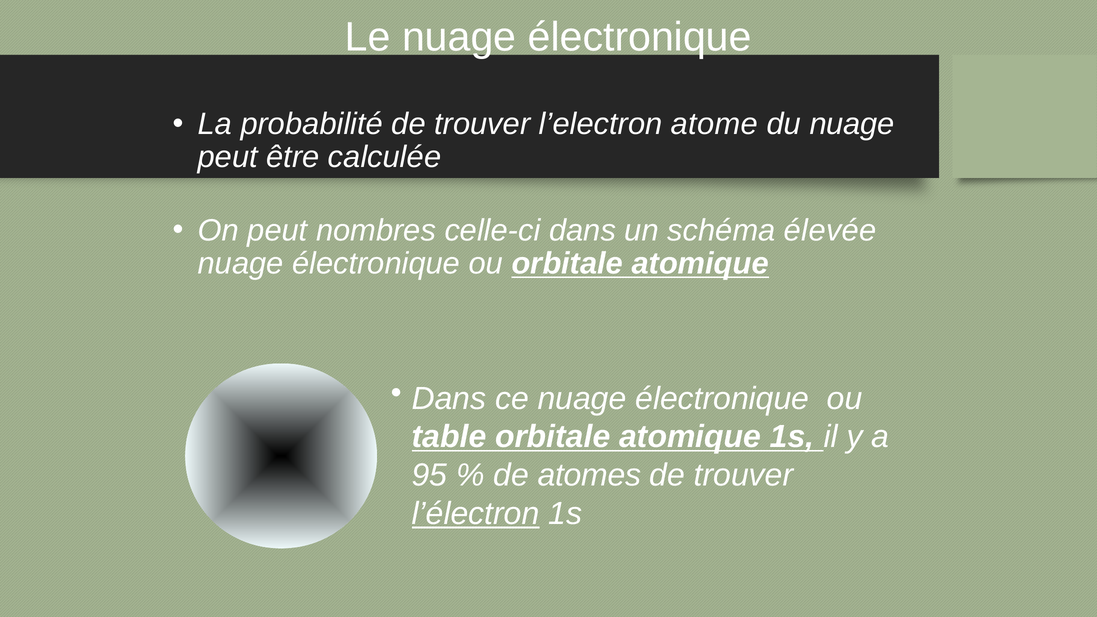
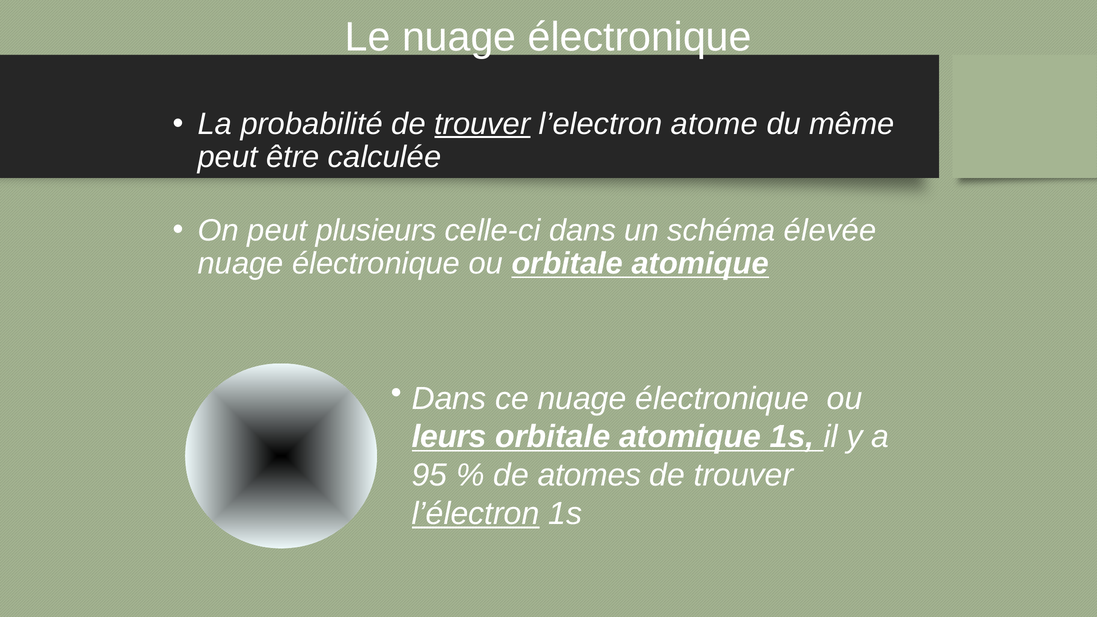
trouver at (482, 124) underline: none -> present
du nuage: nuage -> même
nombres: nombres -> plusieurs
table: table -> leurs
